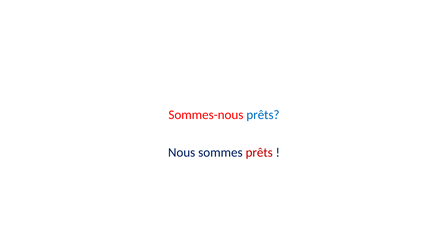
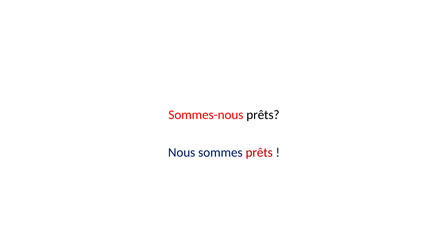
prêts at (263, 115) colour: blue -> black
